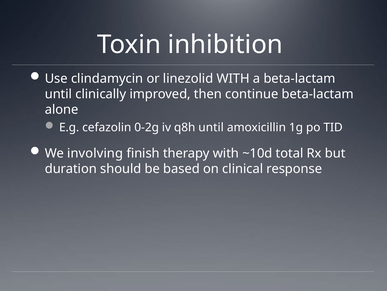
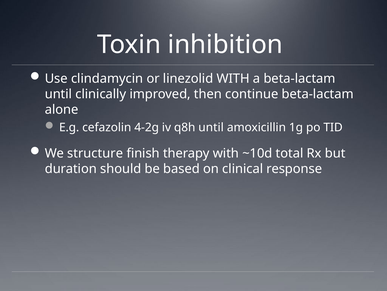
0-2g: 0-2g -> 4-2g
involving: involving -> structure
